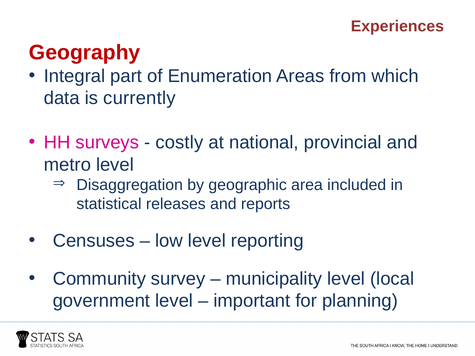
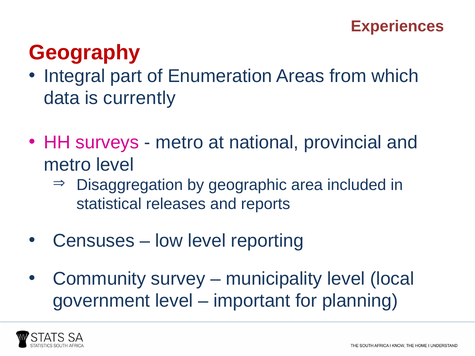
costly at (179, 143): costly -> metro
